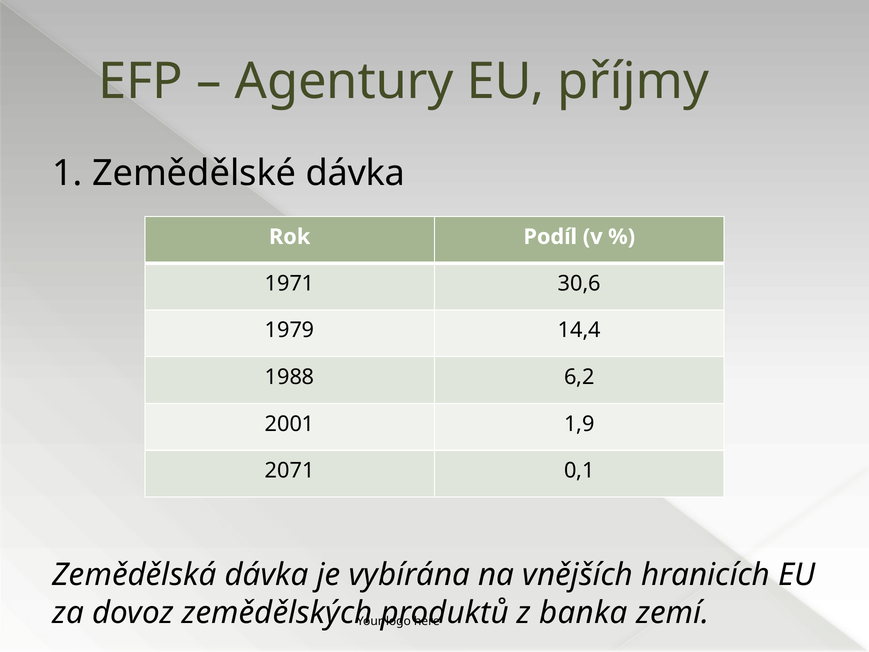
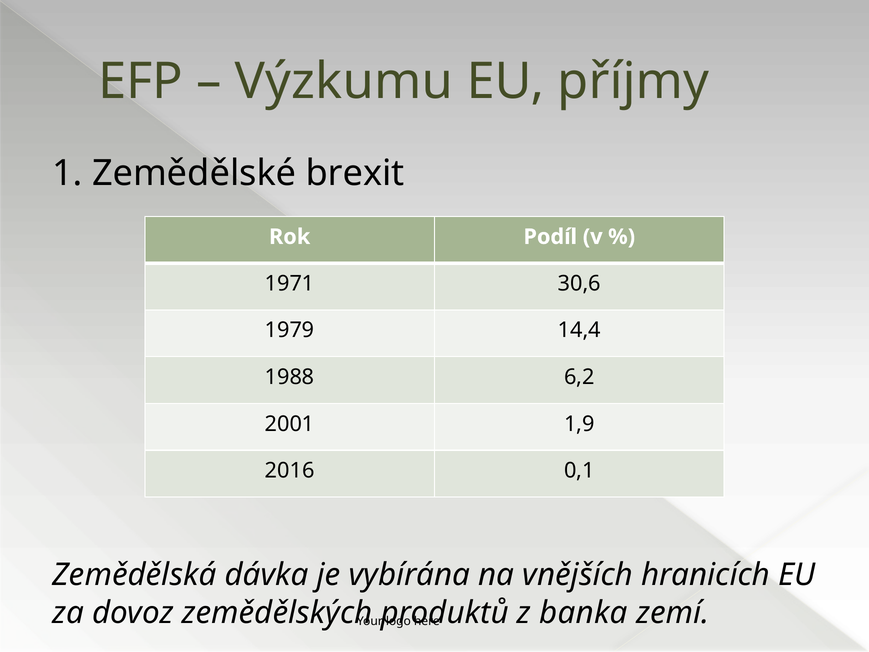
Agentury: Agentury -> Výzkumu
Zemědělské dávka: dávka -> brexit
2071: 2071 -> 2016
